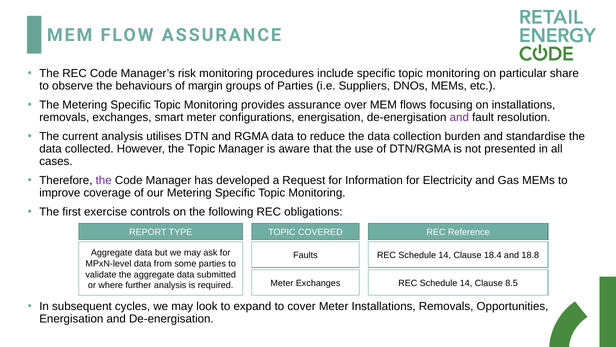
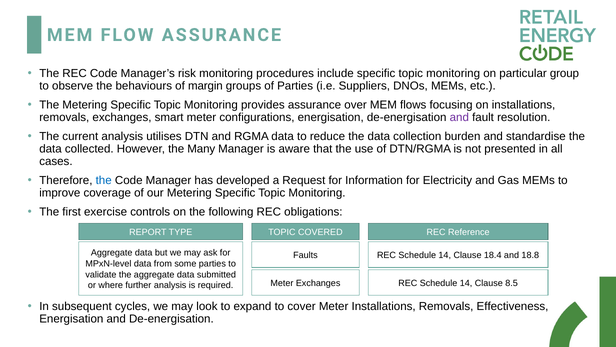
share: share -> group
the Topic: Topic -> Many
the at (104, 180) colour: purple -> blue
Opportunities: Opportunities -> Effectiveness
